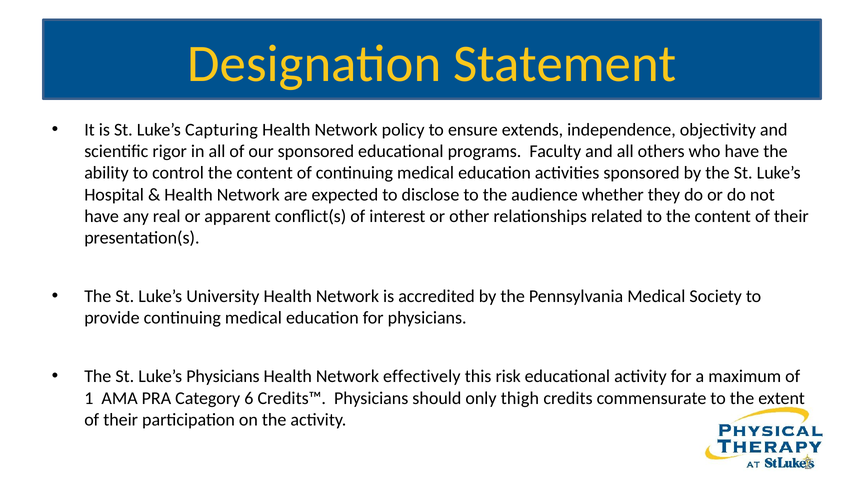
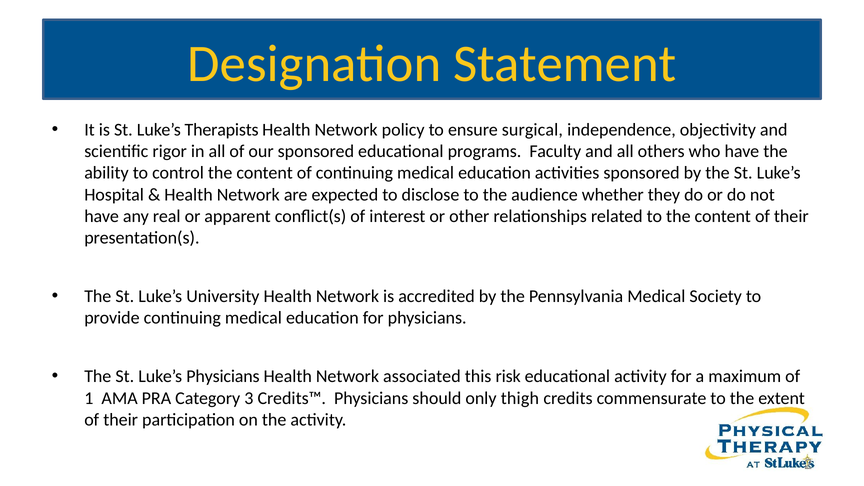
Capturing: Capturing -> Therapists
extends: extends -> surgical
effectively: effectively -> associated
6: 6 -> 3
